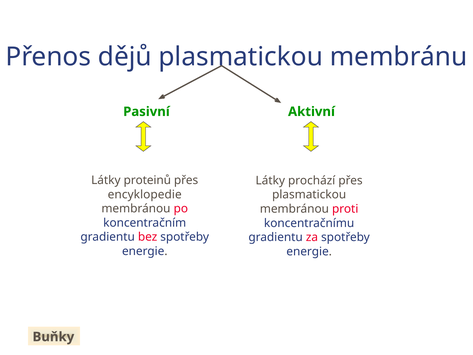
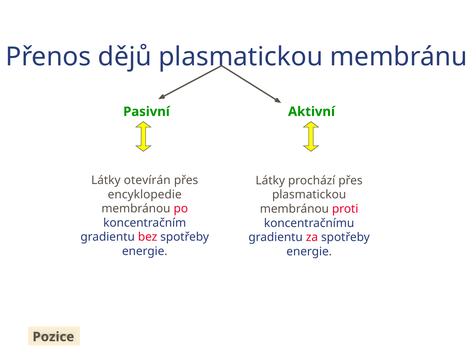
proteinů: proteinů -> otevírán
Buňky: Buňky -> Pozice
